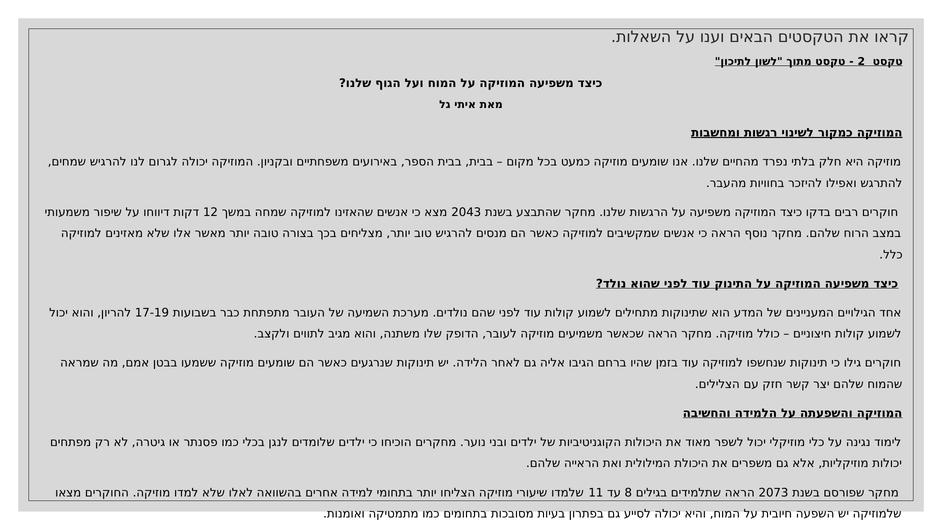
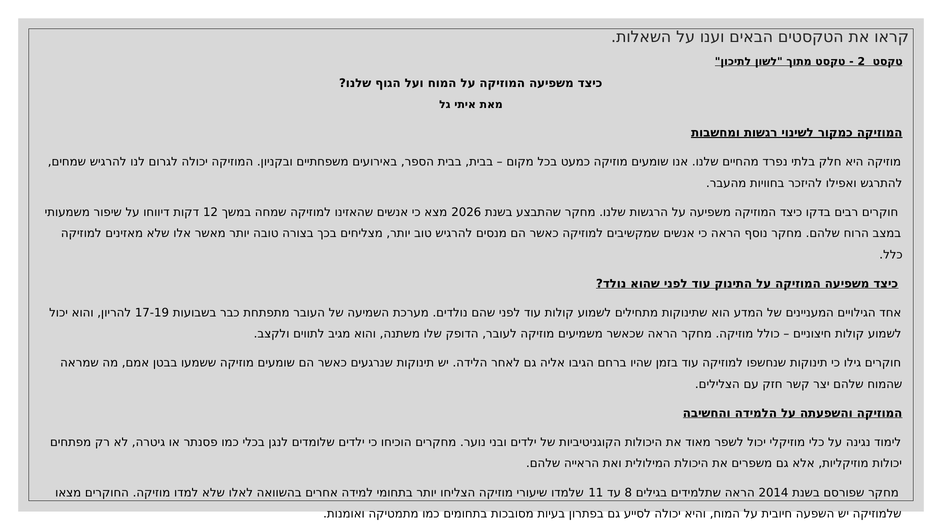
2043: 2043 -> 2026
2073: 2073 -> 2014
